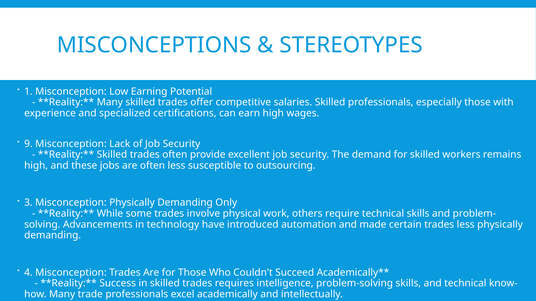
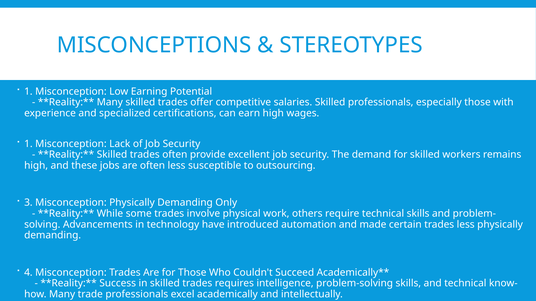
9 at (28, 144): 9 -> 1
